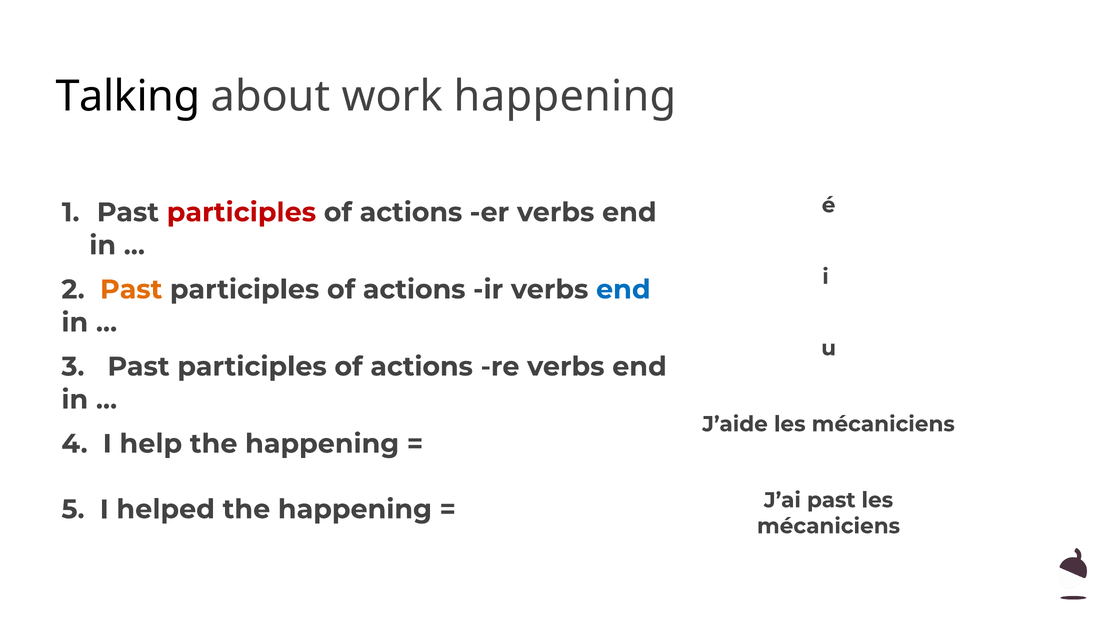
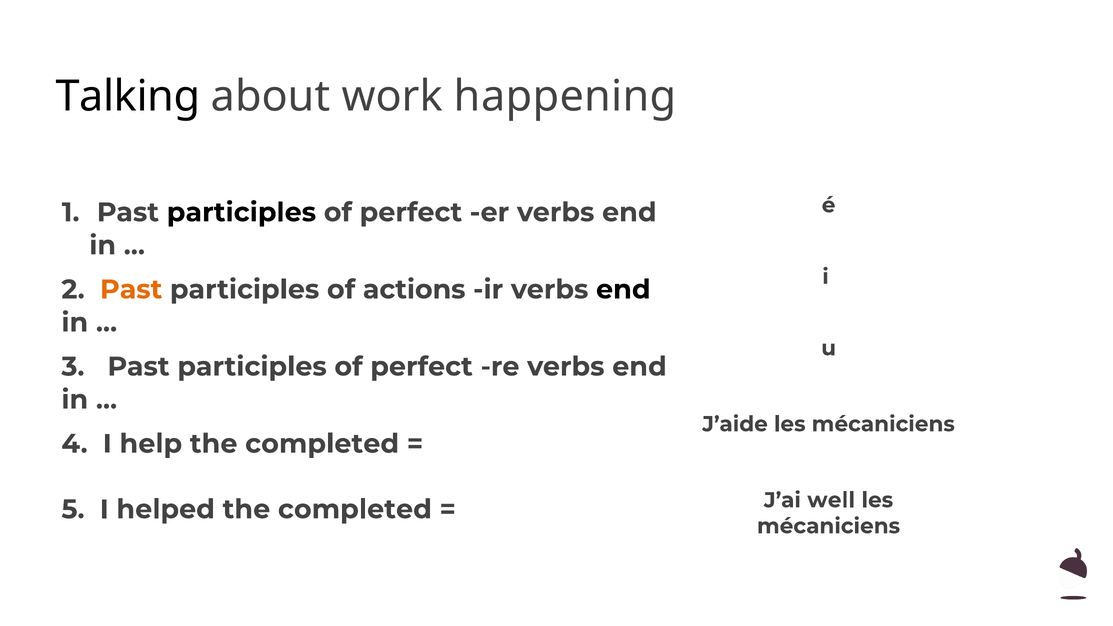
participles at (241, 212) colour: red -> black
actions at (411, 212): actions -> perfect
end at (623, 290) colour: blue -> black
actions at (422, 367): actions -> perfect
help the happening: happening -> completed
J’ai past: past -> well
helped the happening: happening -> completed
